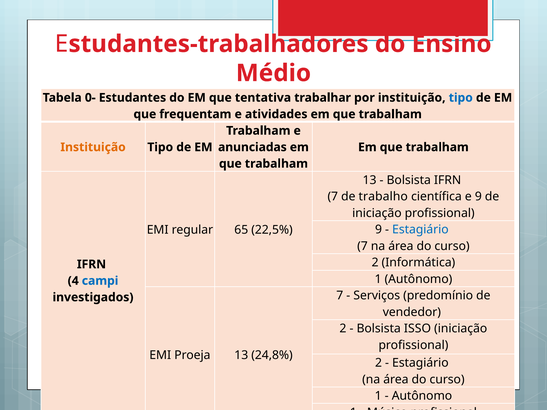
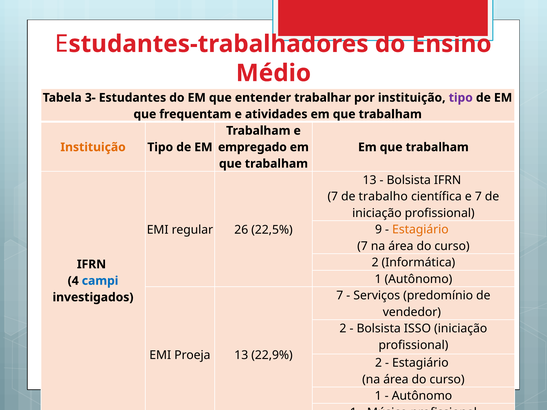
0-: 0- -> 3-
tentativa: tentativa -> entender
tipo at (461, 98) colour: blue -> purple
anunciadas: anunciadas -> empregado
e 9: 9 -> 7
65: 65 -> 26
Estagiário at (420, 230) colour: blue -> orange
24,8%: 24,8% -> 22,9%
